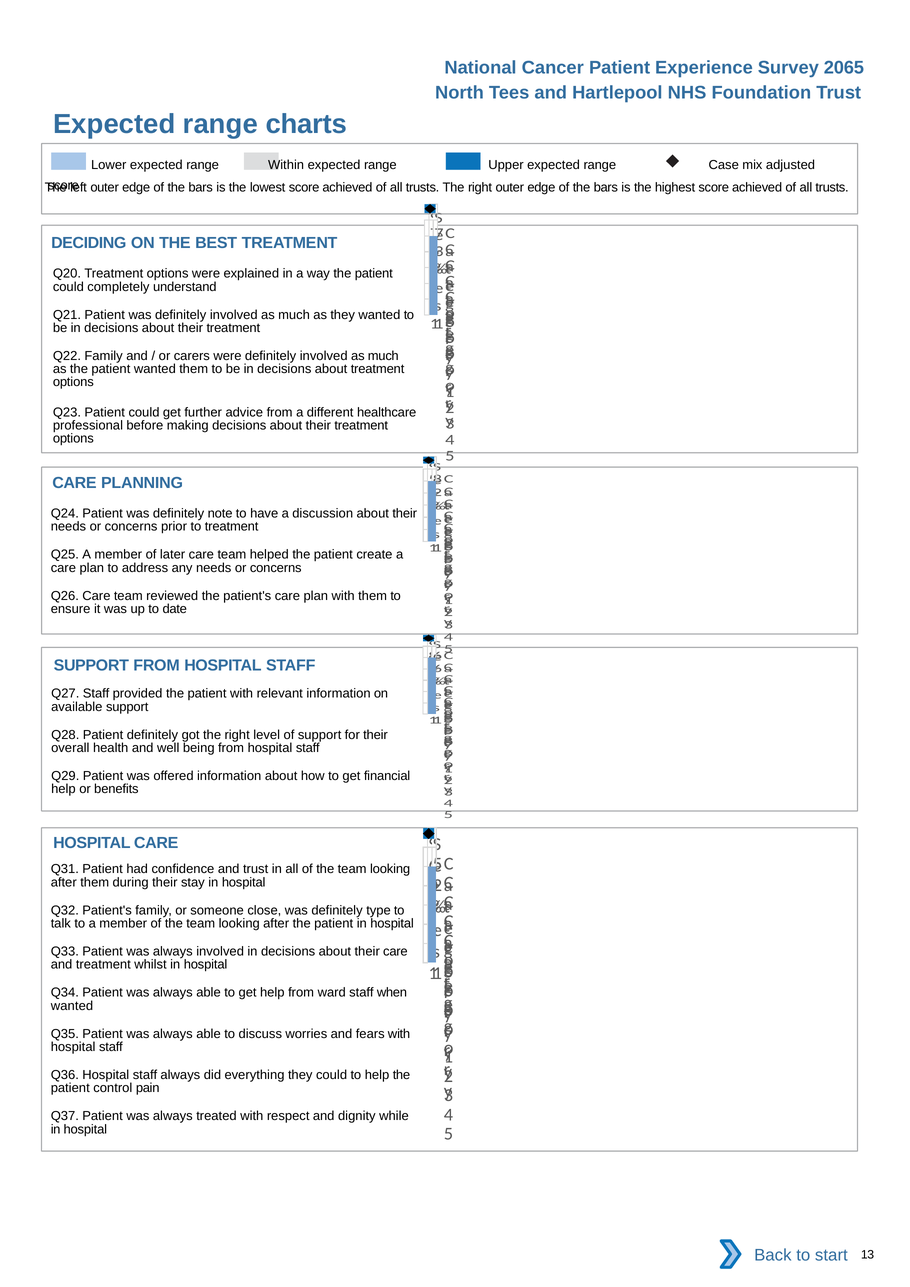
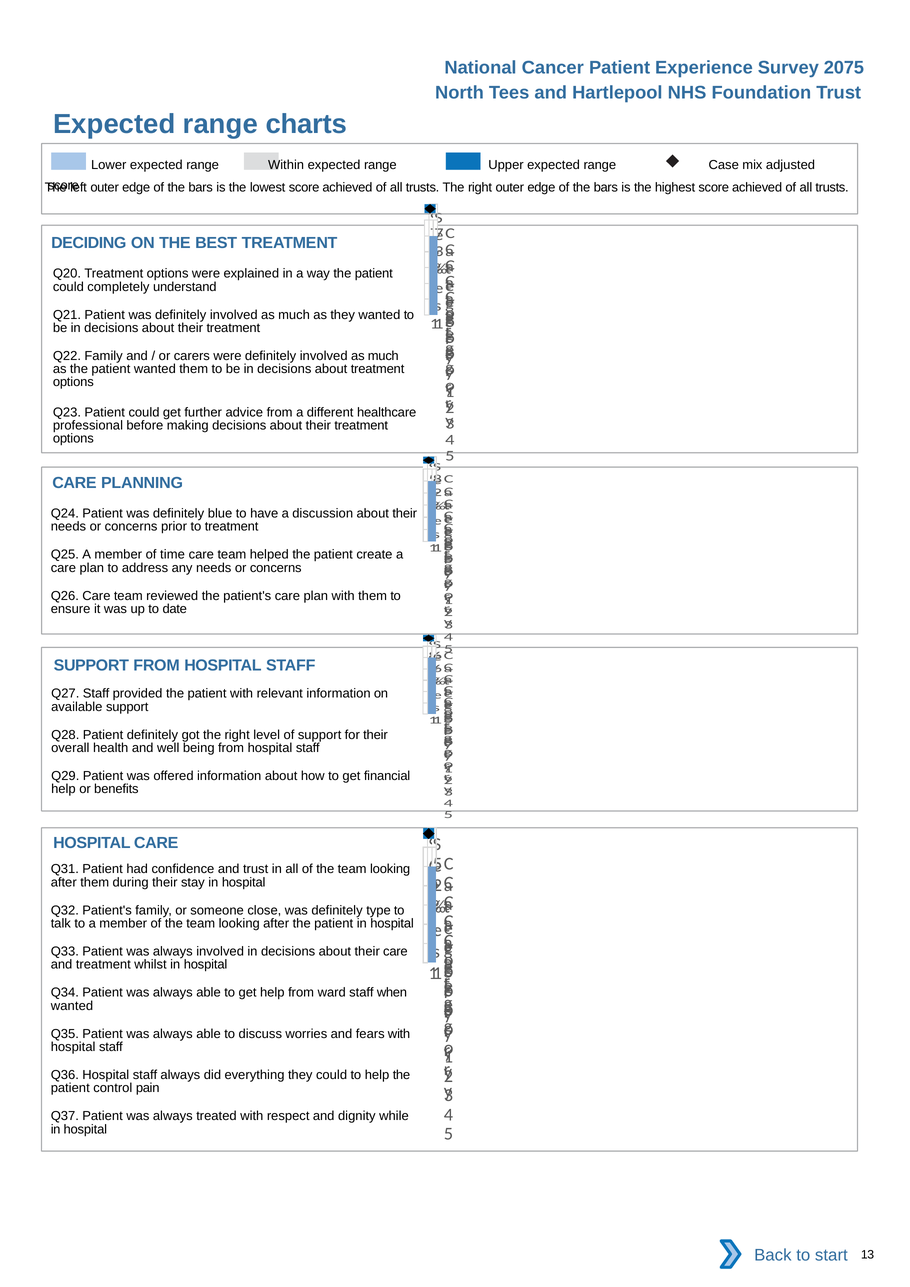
2065: 2065 -> 2075
note: note -> blue
later: later -> time
